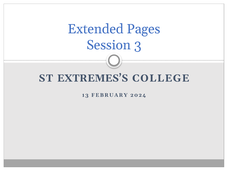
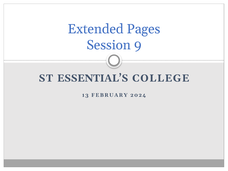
3: 3 -> 9
EXTREMES’S: EXTREMES’S -> ESSENTIAL’S
